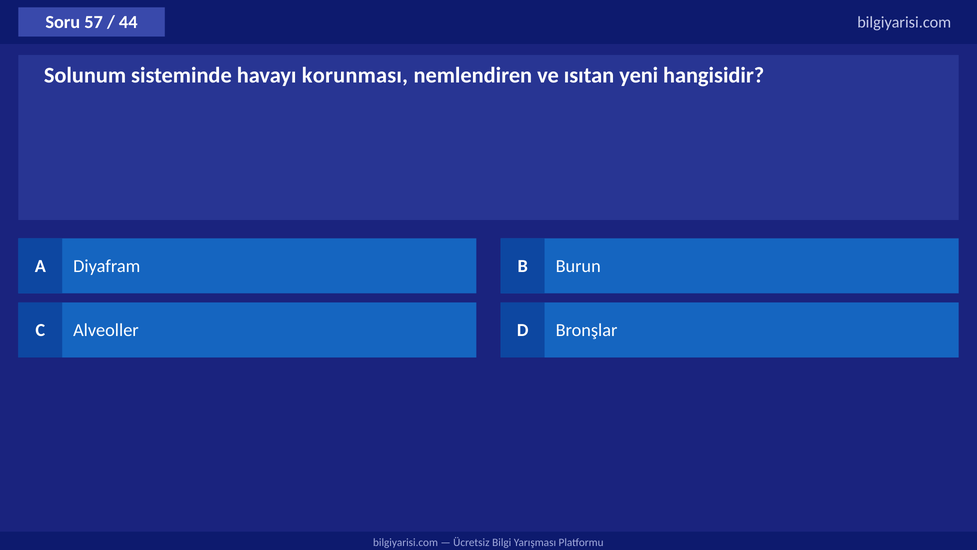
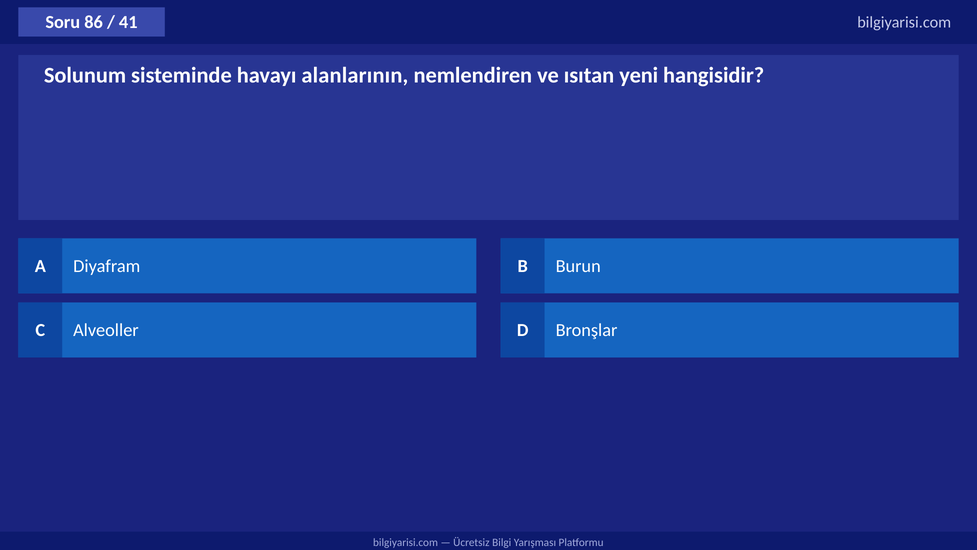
57: 57 -> 86
44: 44 -> 41
korunması: korunması -> alanlarının
